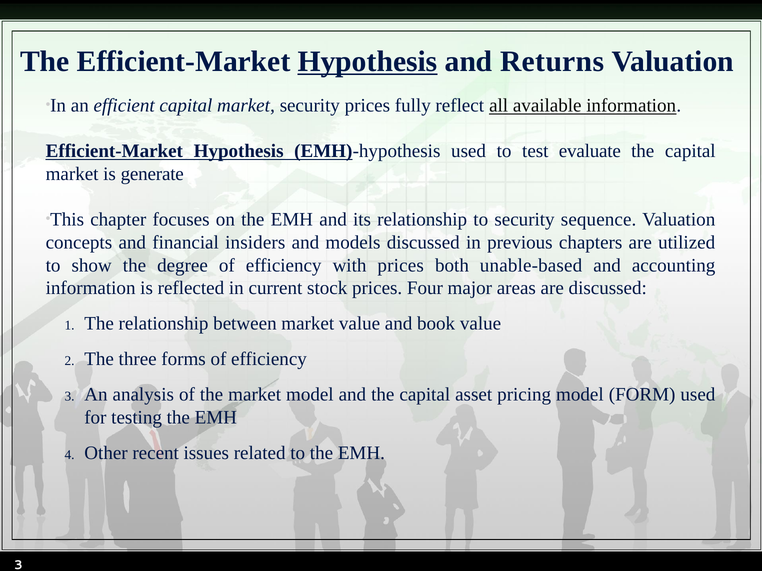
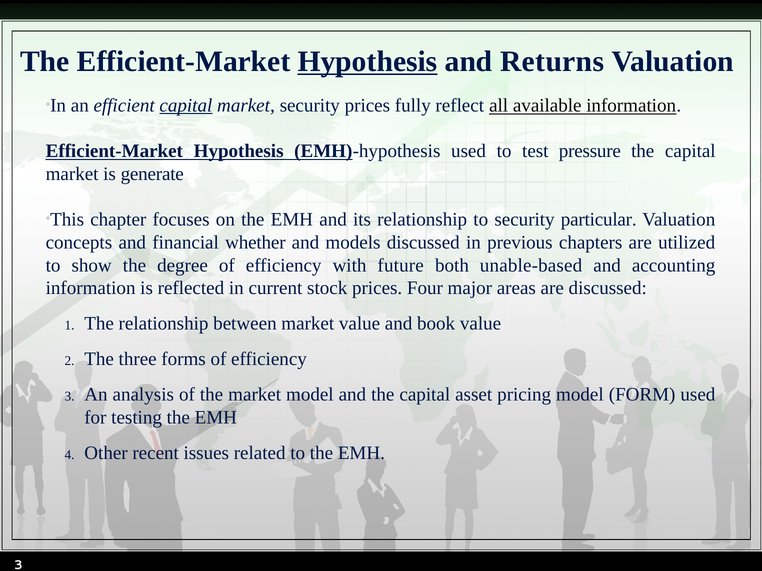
capital at (186, 105) underline: none -> present
evaluate: evaluate -> pressure
sequence: sequence -> particular
insiders: insiders -> whether
with prices: prices -> future
